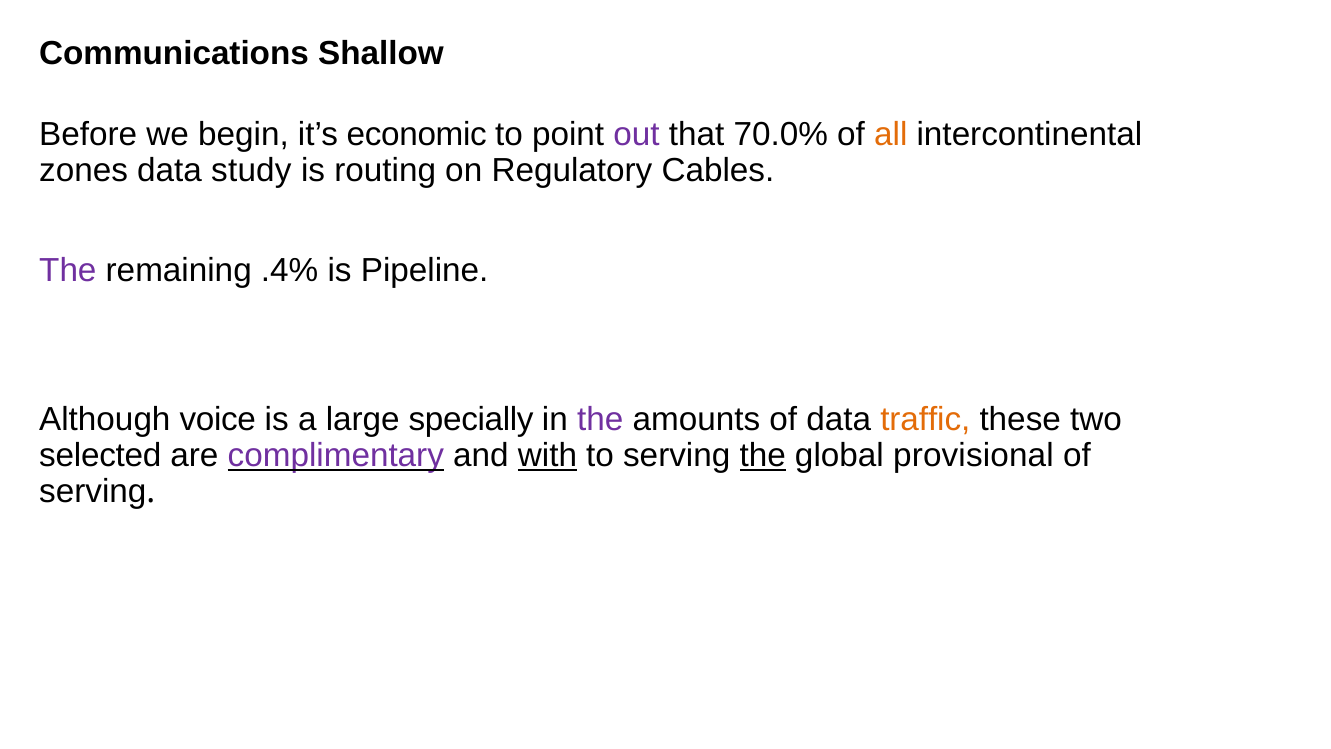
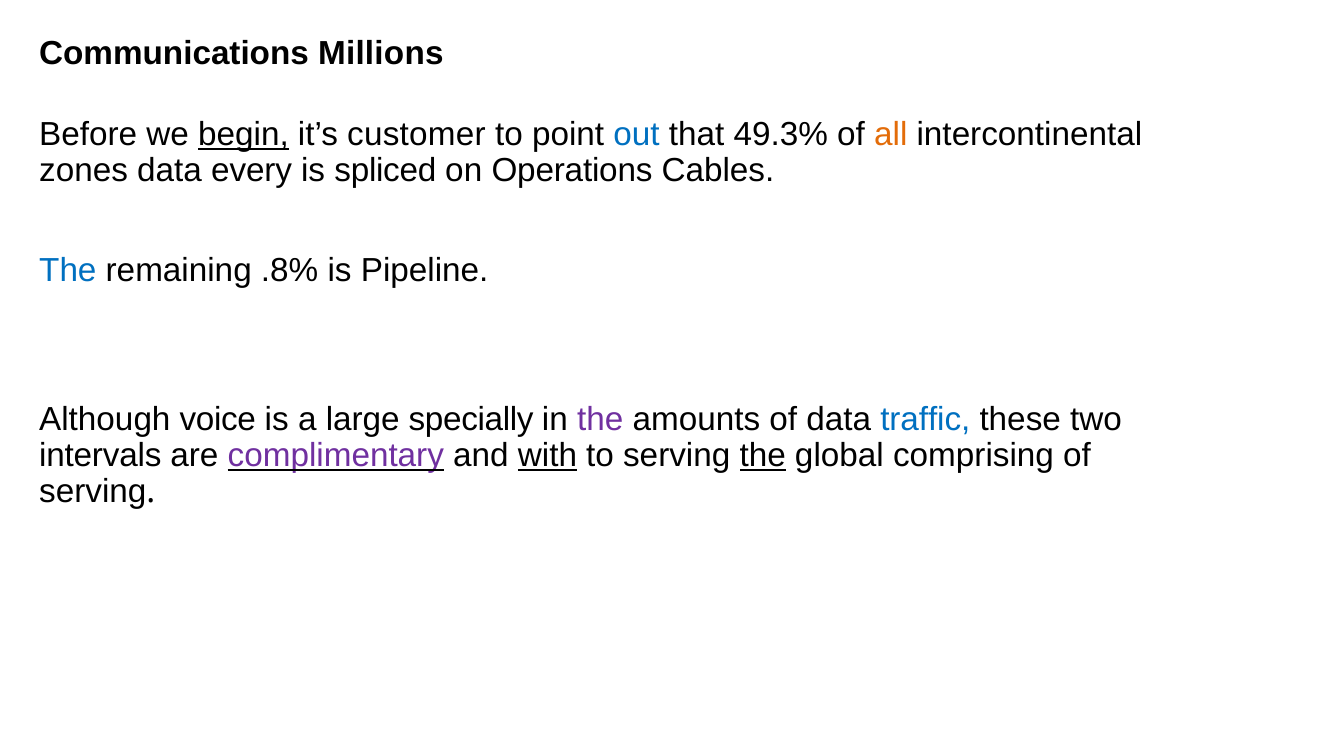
Shallow: Shallow -> Millions
begin underline: none -> present
economic: economic -> customer
out colour: purple -> blue
70.0%: 70.0% -> 49.3%
study: study -> every
routing: routing -> spliced
Regulatory: Regulatory -> Operations
The at (68, 270) colour: purple -> blue
.4%: .4% -> .8%
traffic colour: orange -> blue
selected: selected -> intervals
provisional: provisional -> comprising
